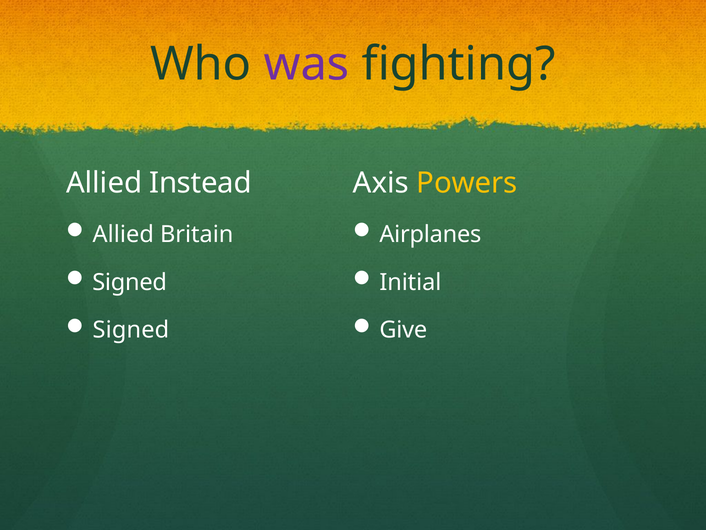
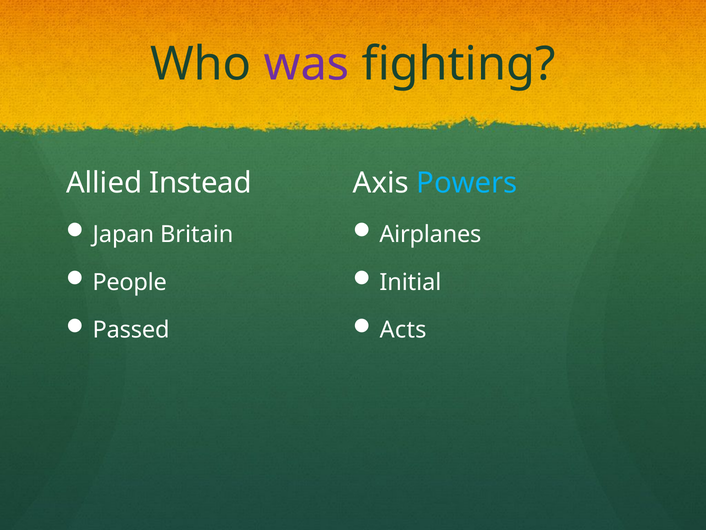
Powers colour: yellow -> light blue
Allied at (123, 234): Allied -> Japan
Signed at (130, 282): Signed -> People
Signed at (131, 330): Signed -> Passed
Give: Give -> Acts
